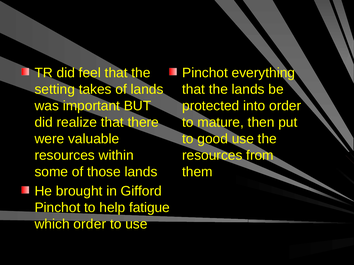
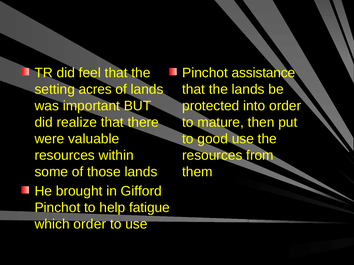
everything: everything -> assistance
takes: takes -> acres
